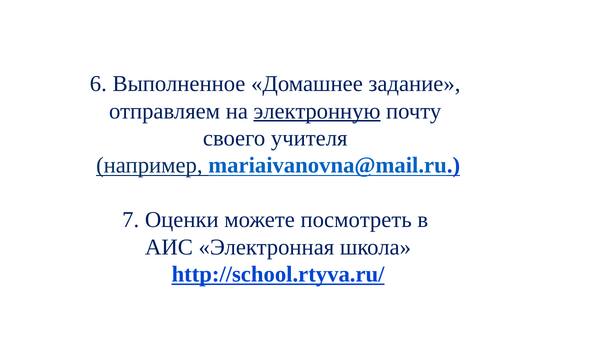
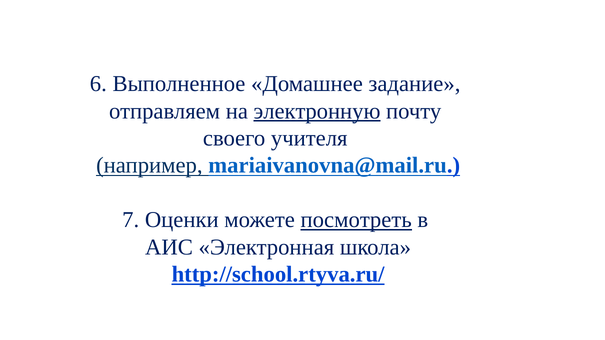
посмотреть underline: none -> present
